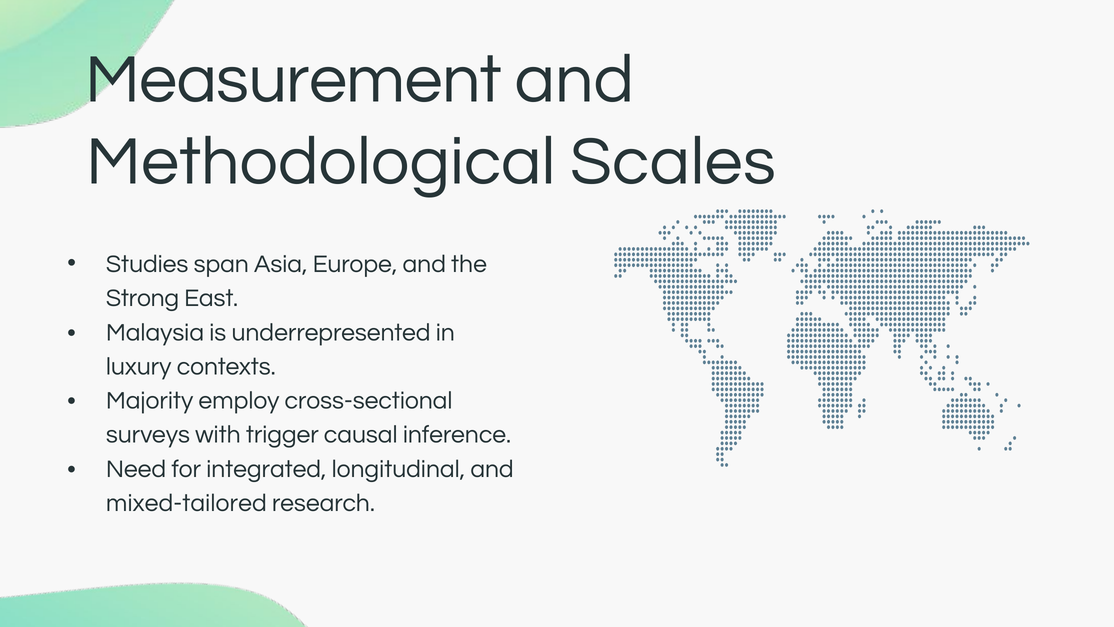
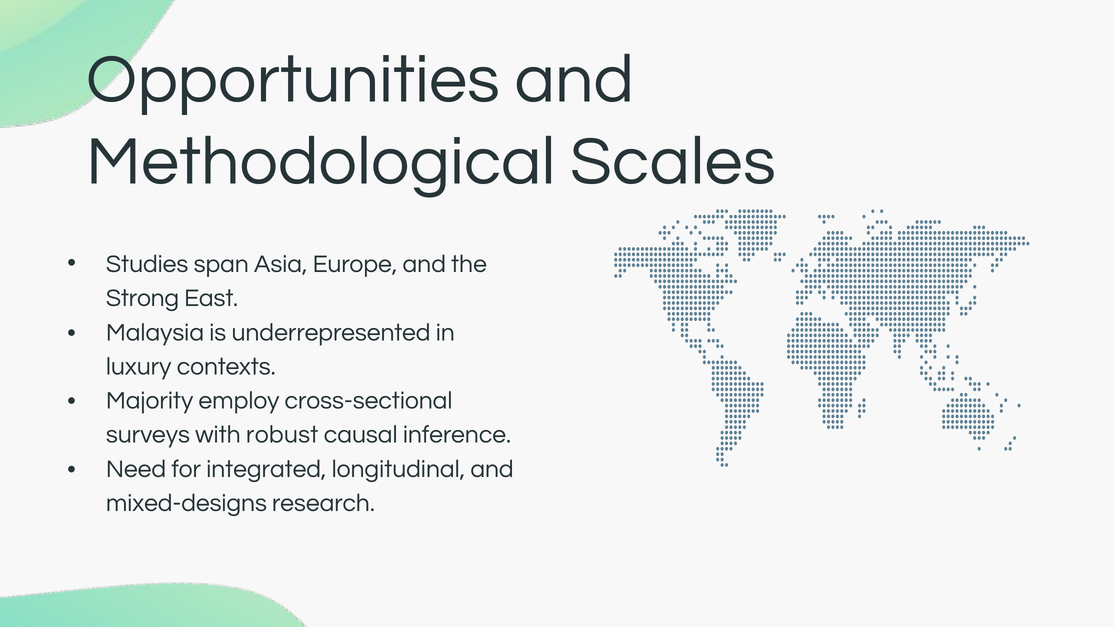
Measurement: Measurement -> Opportunities
trigger: trigger -> robust
mixed-tailored: mixed-tailored -> mixed-designs
